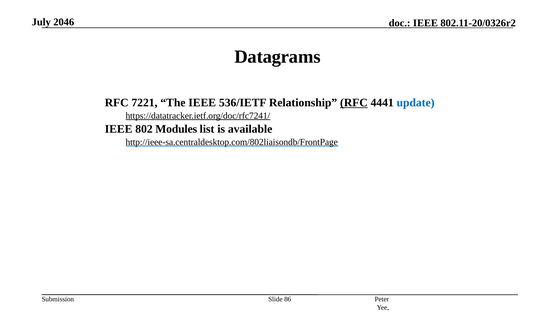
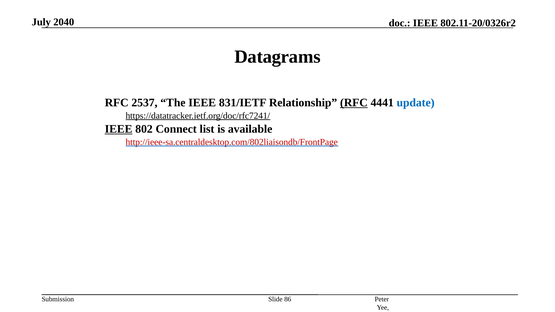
2046: 2046 -> 2040
7221: 7221 -> 2537
536/IETF: 536/IETF -> 831/IETF
IEEE at (119, 129) underline: none -> present
Modules: Modules -> Connect
http://ieee-sa.centraldesktop.com/802liaisondb/FrontPage colour: black -> red
